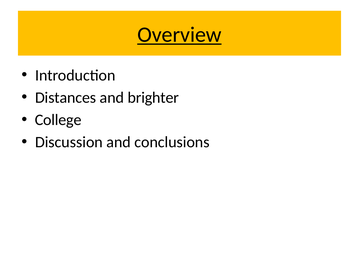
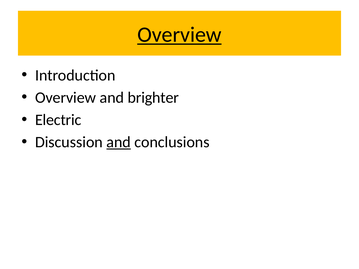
Distances at (66, 98): Distances -> Overview
College: College -> Electric
and at (119, 142) underline: none -> present
